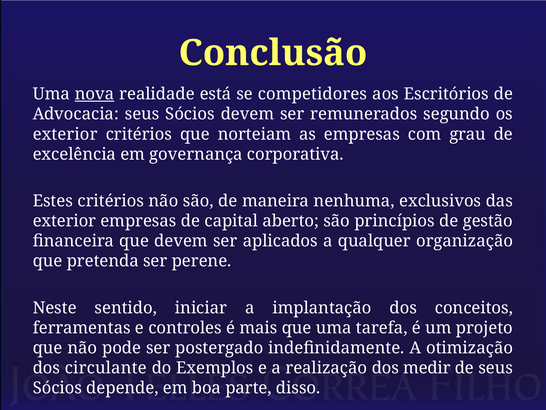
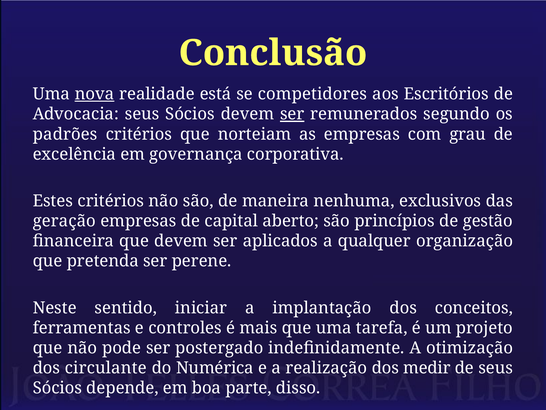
ser at (292, 114) underline: none -> present
exterior at (65, 134): exterior -> padrões
exterior at (64, 221): exterior -> geração
Exemplos: Exemplos -> Numérica
